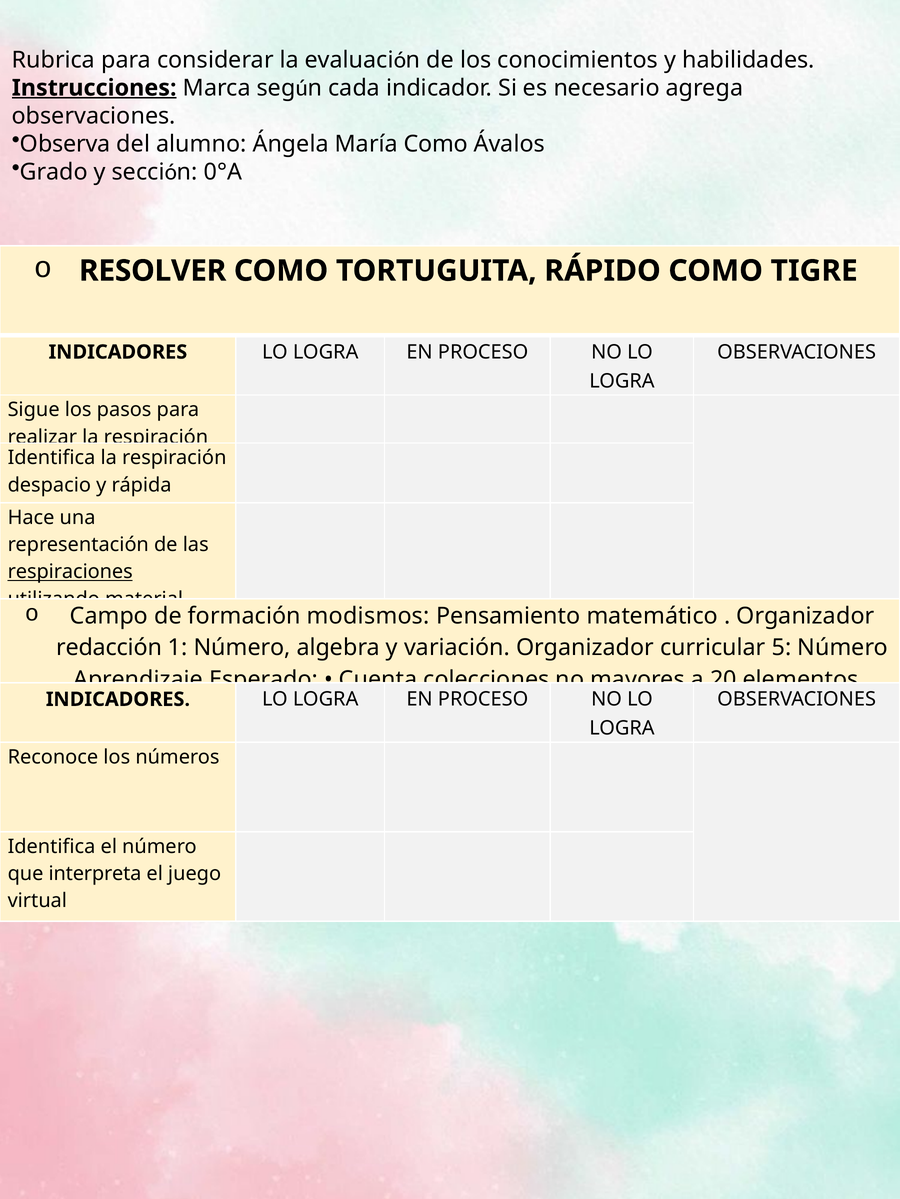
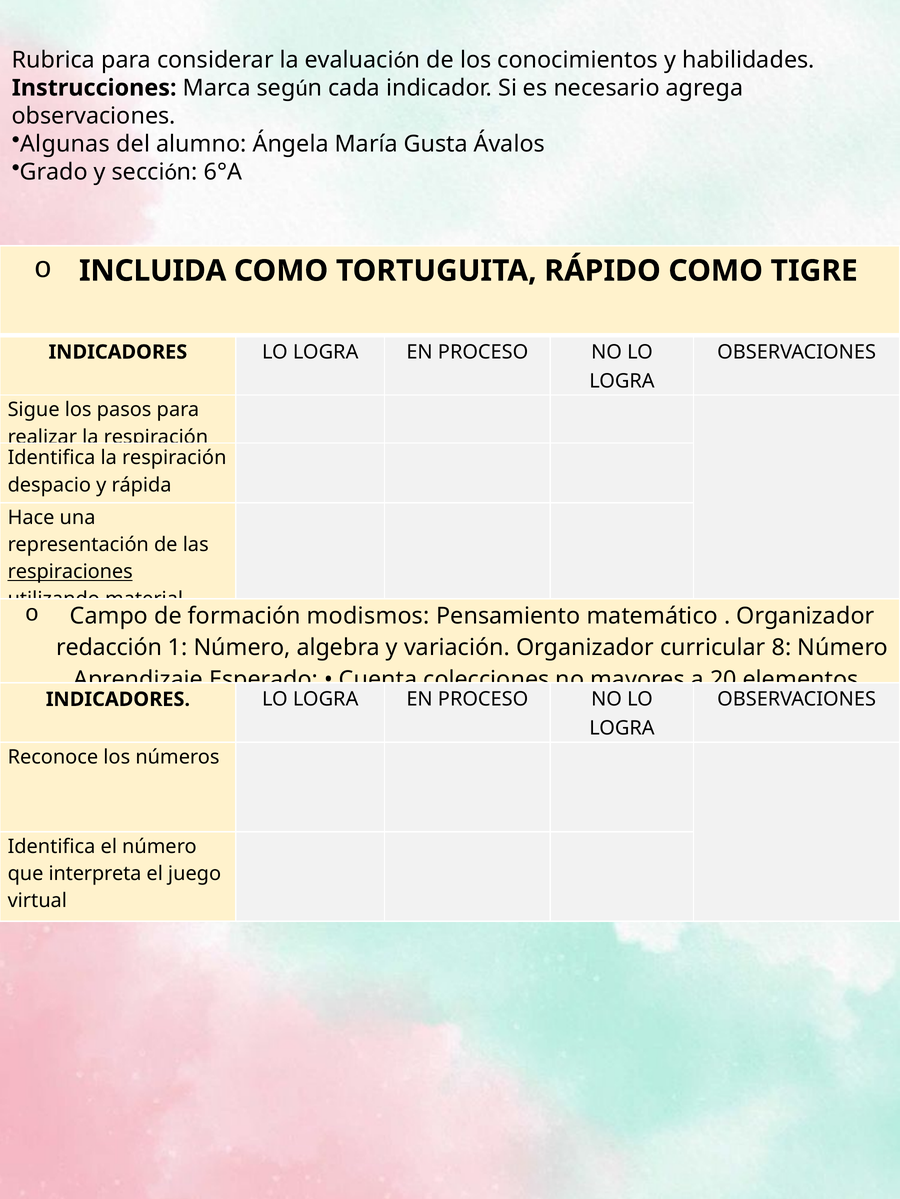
Instrucciones underline: present -> none
Observa: Observa -> Algunas
María Como: Como -> Gusta
0°A: 0°A -> 6°A
RESOLVER: RESOLVER -> INCLUIDA
5: 5 -> 8
